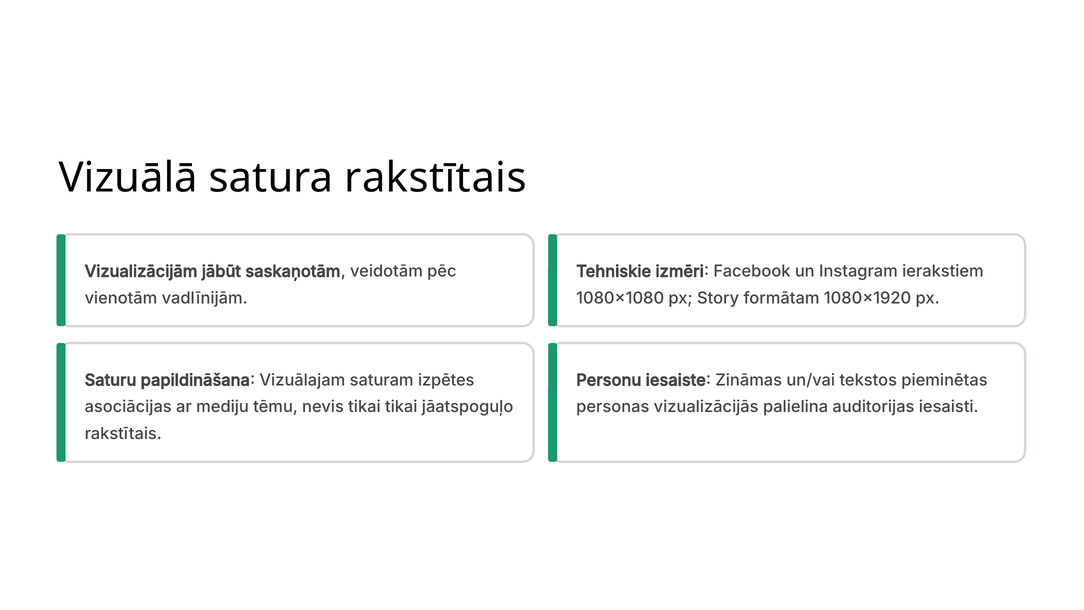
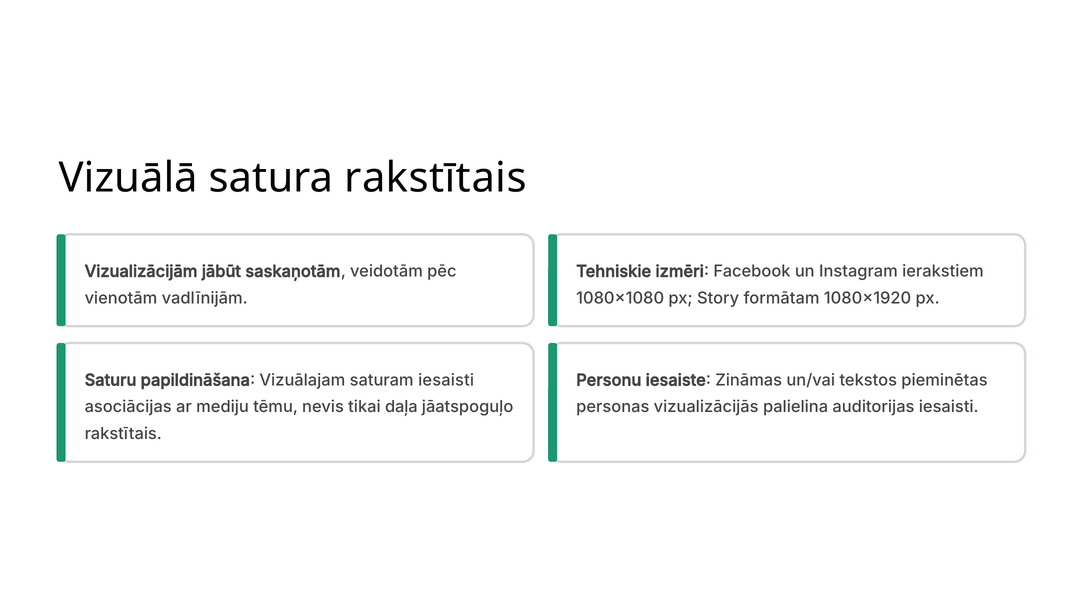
saturam izpētes: izpētes -> iesaisti
tikai tikai: tikai -> daļa
